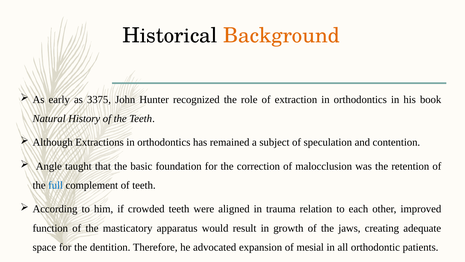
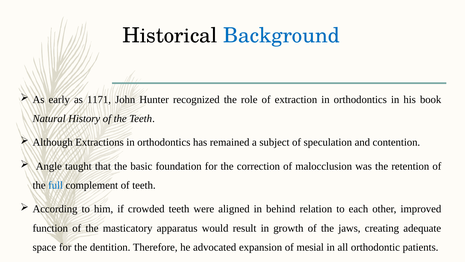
Background colour: orange -> blue
3375: 3375 -> 1171
trauma: trauma -> behind
